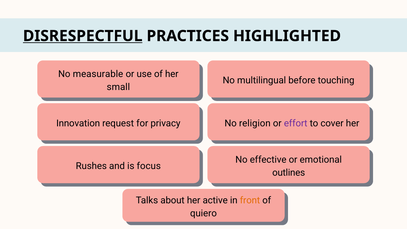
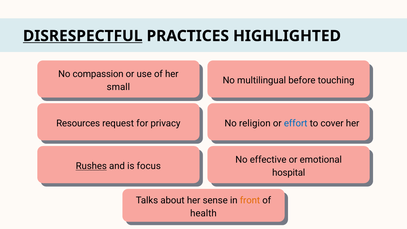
measurable: measurable -> compassion
Innovation: Innovation -> Resources
effort colour: purple -> blue
Rushes underline: none -> present
outlines: outlines -> hospital
active: active -> sense
quiero: quiero -> health
